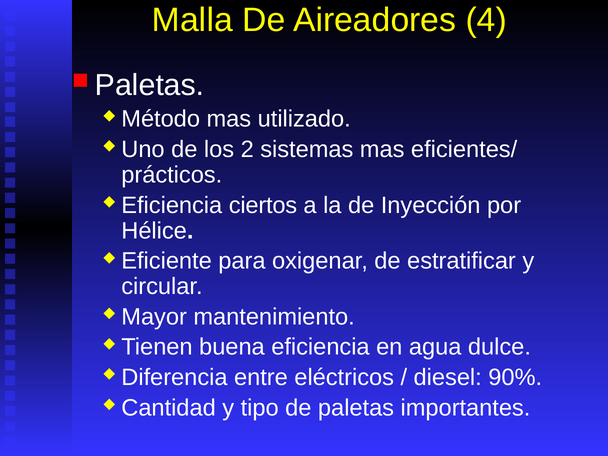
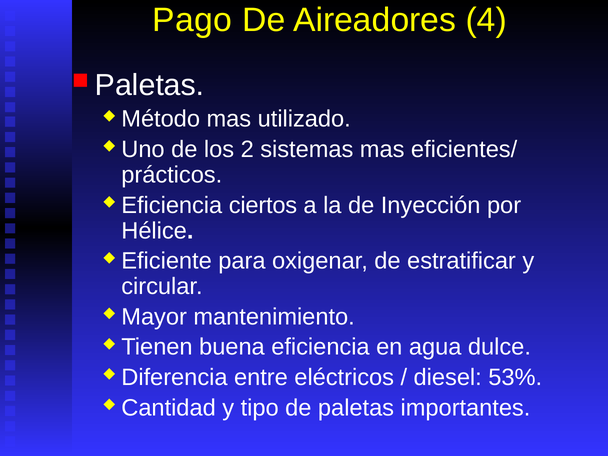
Malla: Malla -> Pago
90%: 90% -> 53%
